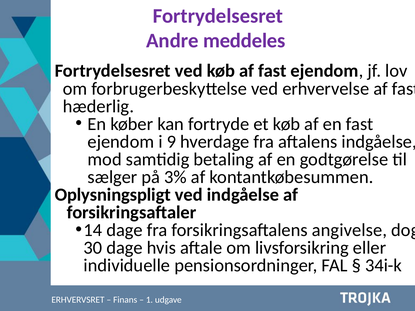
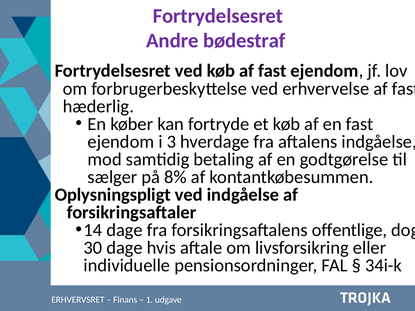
meddeles: meddeles -> bødestraf
9: 9 -> 3
3%: 3% -> 8%
angivelse: angivelse -> offentlige
